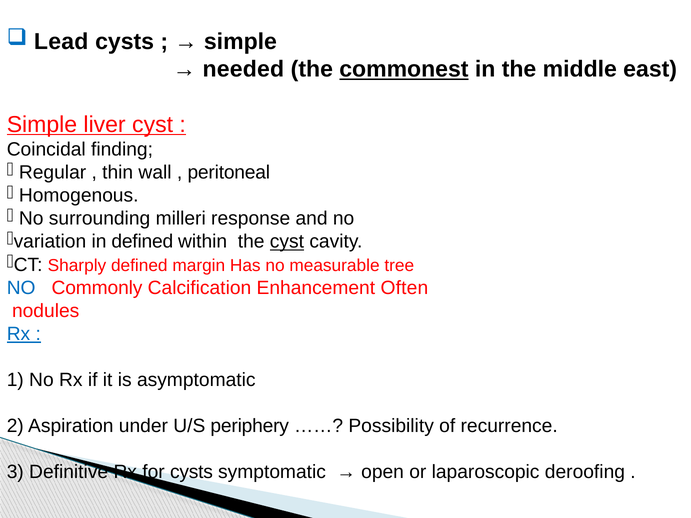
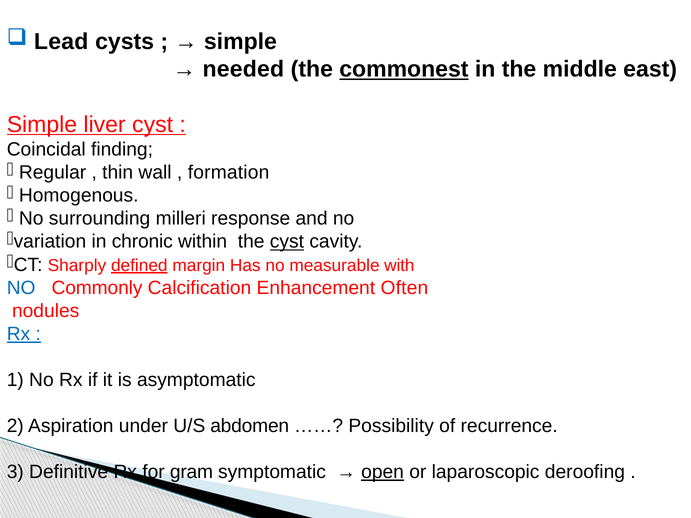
peritoneal: peritoneal -> formation
in defined: defined -> chronic
defined at (139, 265) underline: none -> present
tree: tree -> with
periphery: periphery -> abdomen
for cysts: cysts -> gram
open underline: none -> present
